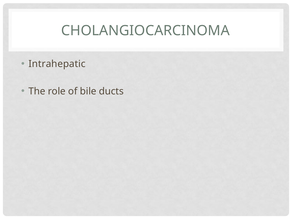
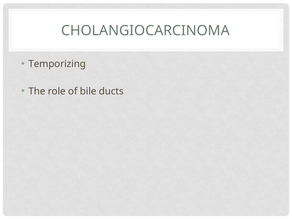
Intrahepatic: Intrahepatic -> Temporizing
